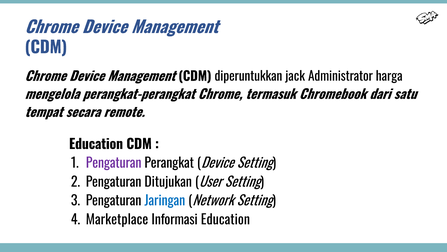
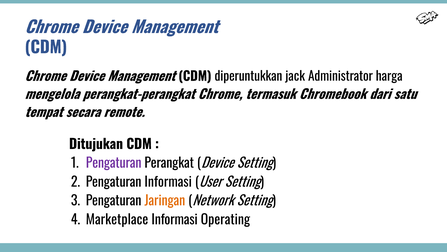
Education at (96, 144): Education -> Ditujukan
Pengaturan Ditujukan: Ditujukan -> Informasi
Jaringan colour: blue -> orange
Informasi Education: Education -> Operating
